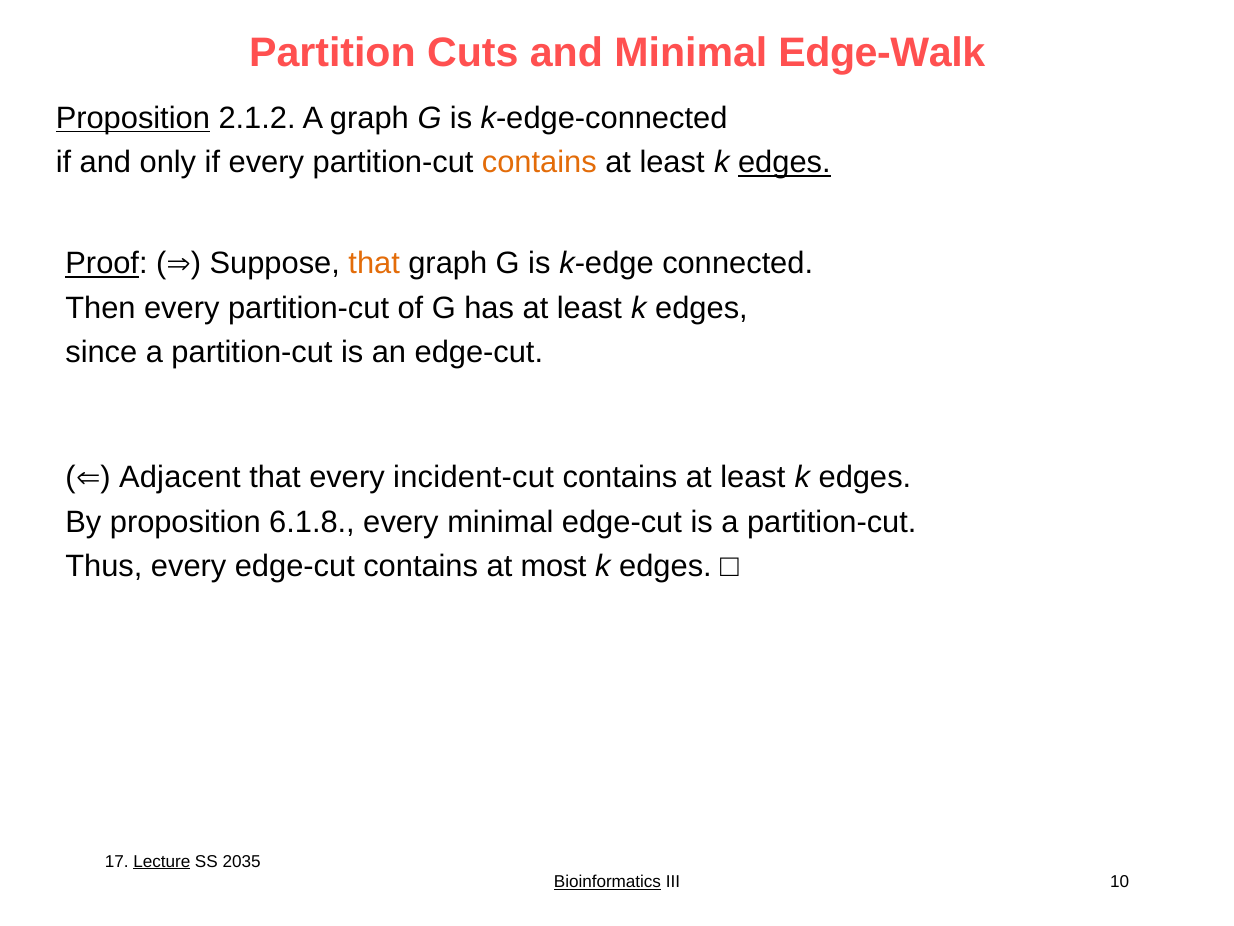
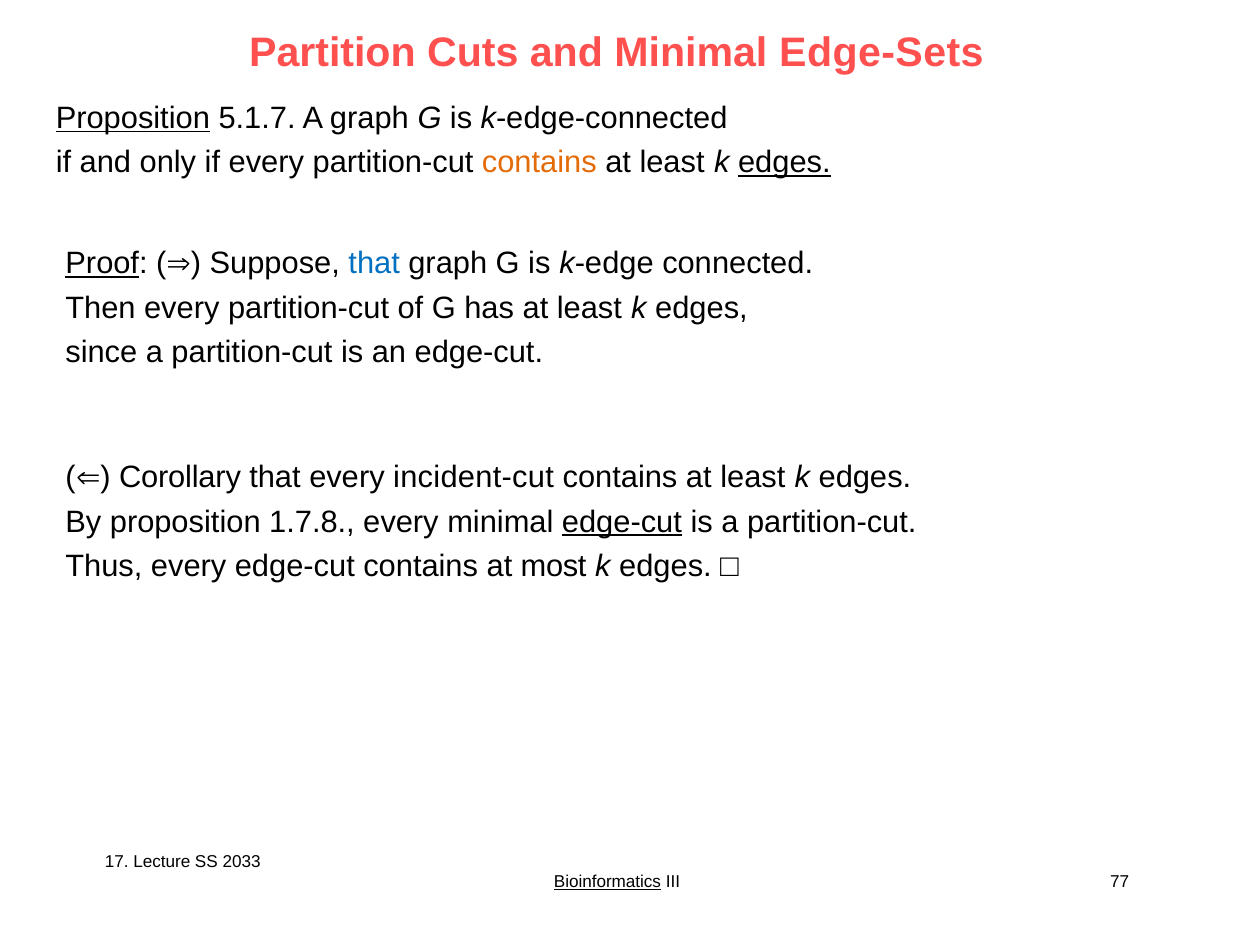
Edge-Walk: Edge-Walk -> Edge-Sets
2.1.2: 2.1.2 -> 5.1.7
that at (374, 264) colour: orange -> blue
Adjacent: Adjacent -> Corollary
6.1.8: 6.1.8 -> 1.7.8
edge-cut at (622, 522) underline: none -> present
Lecture underline: present -> none
2035: 2035 -> 2033
10: 10 -> 77
